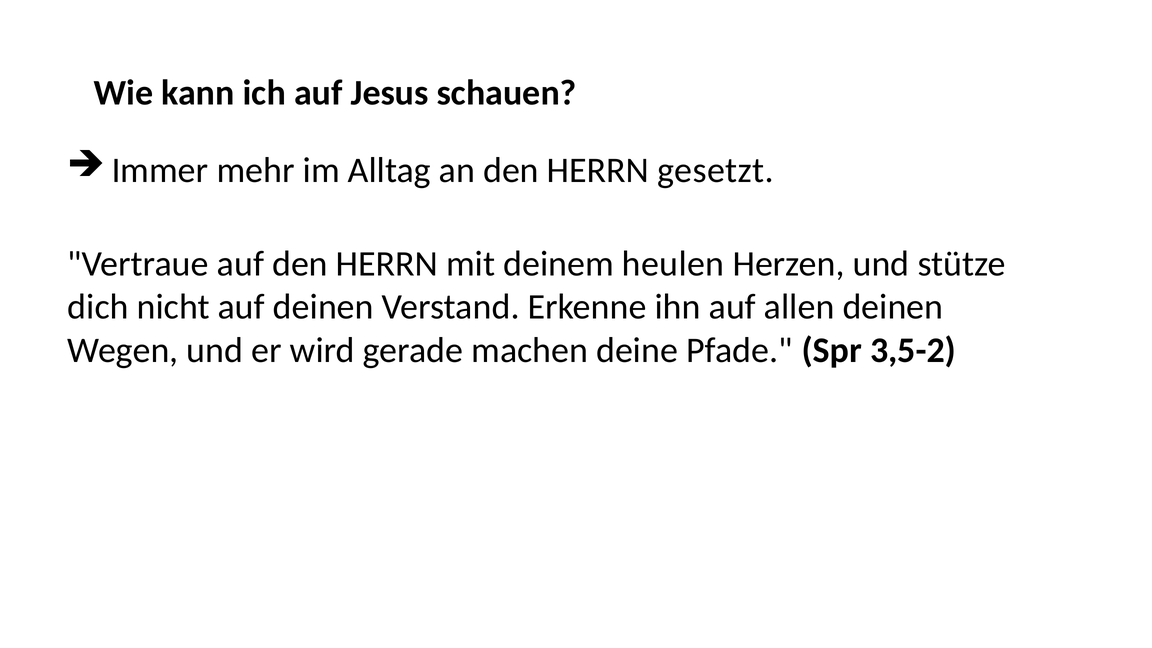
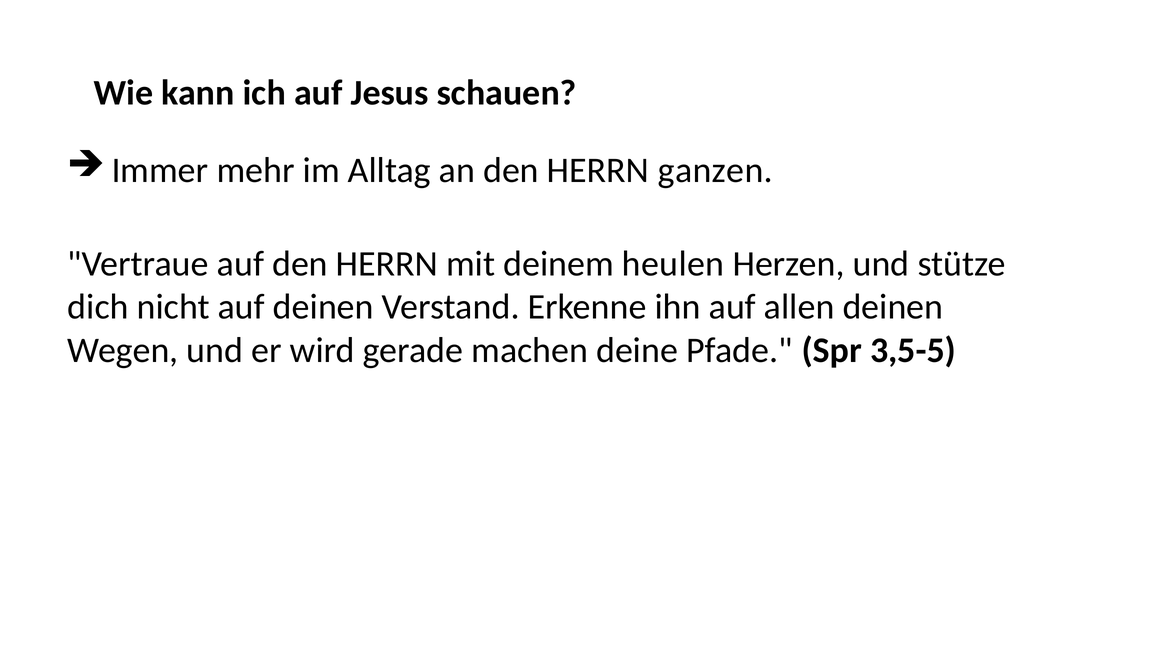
gesetzt: gesetzt -> ganzen
3,5-2: 3,5-2 -> 3,5-5
